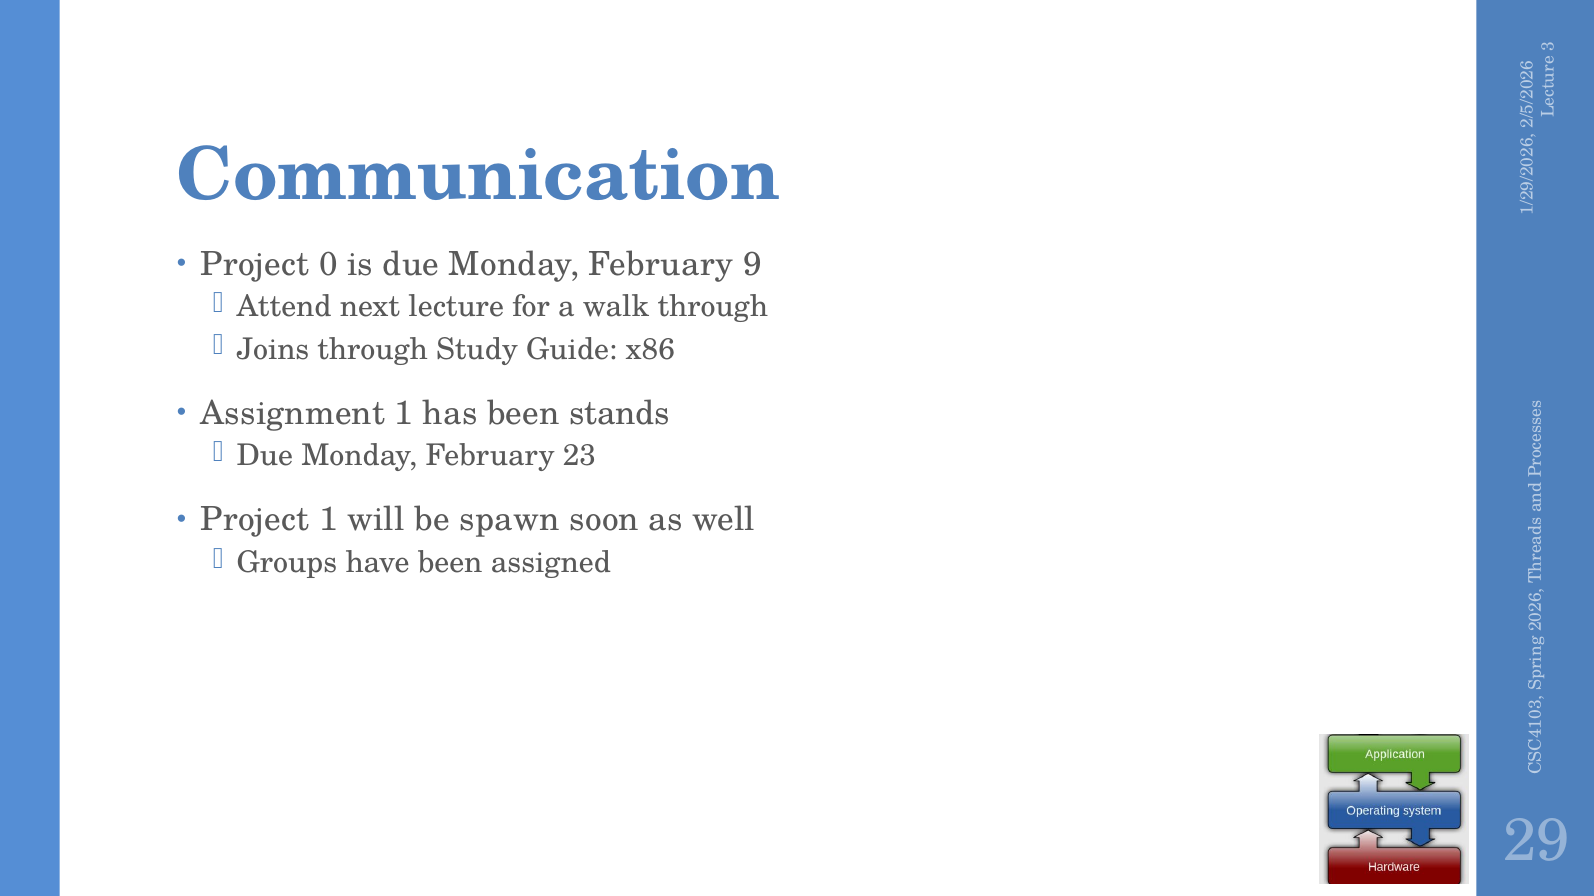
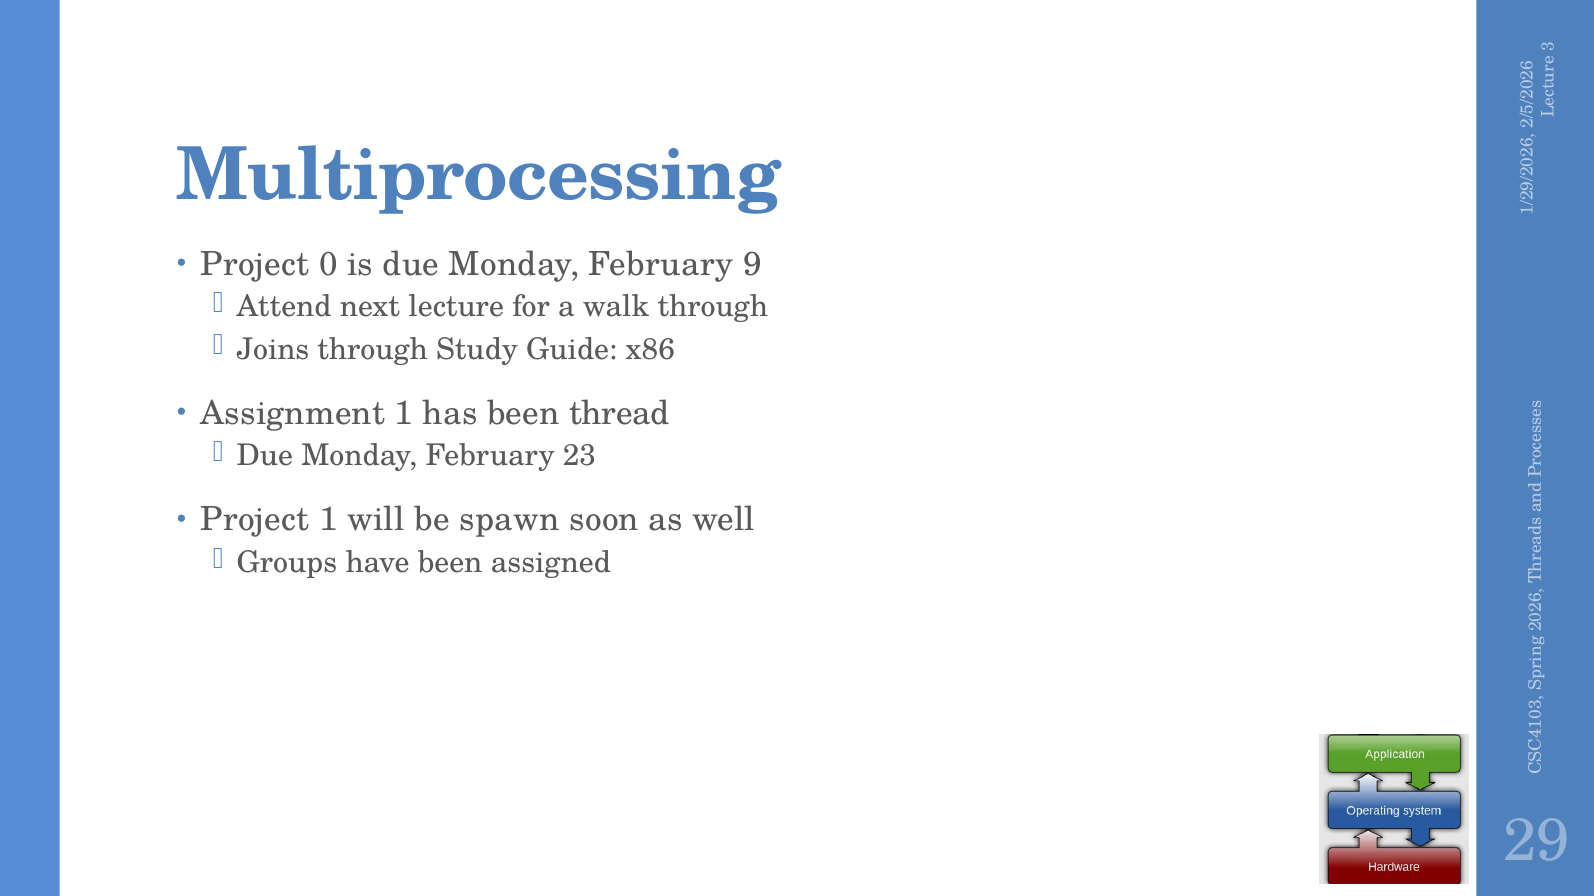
Communication: Communication -> Multiprocessing
stands: stands -> thread
